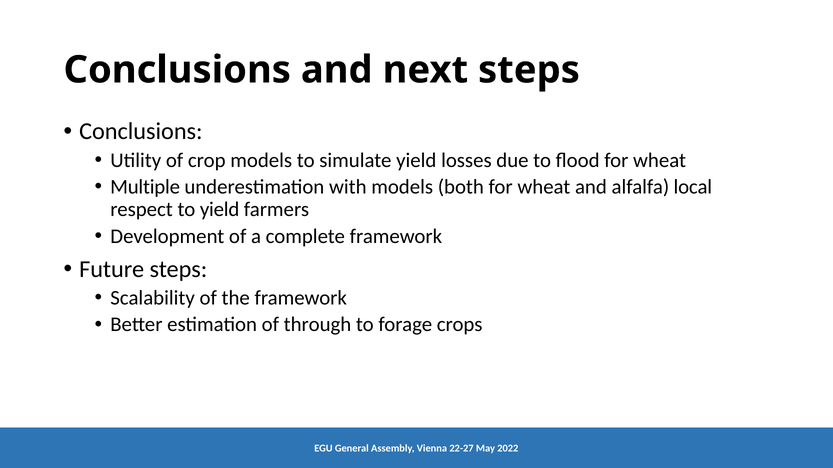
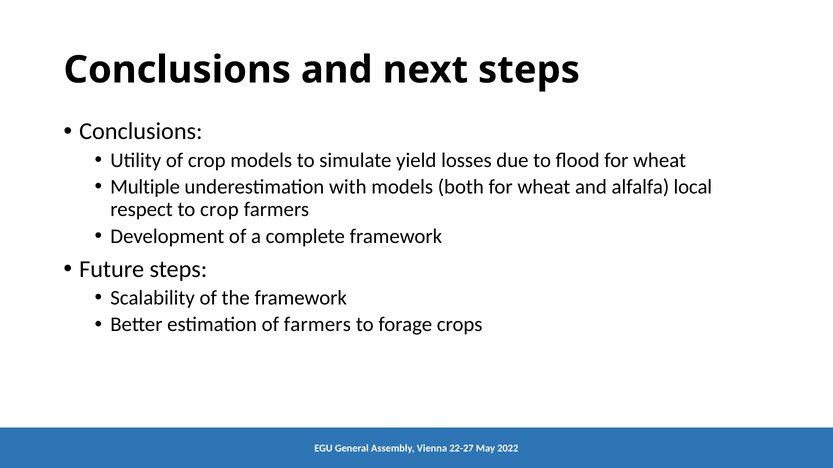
to yield: yield -> crop
of through: through -> farmers
